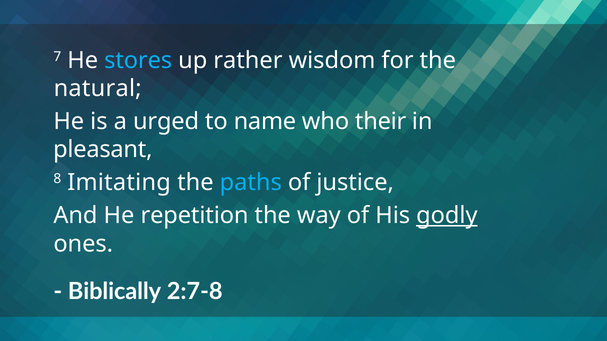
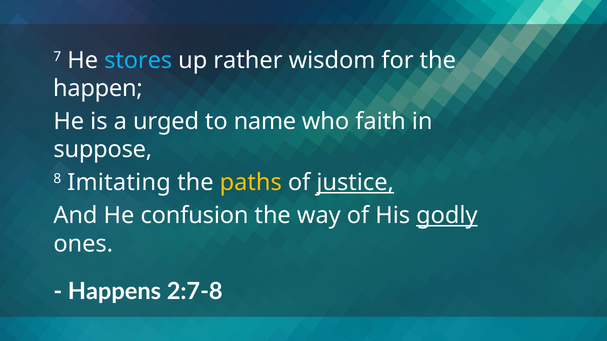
natural: natural -> happen
their: their -> faith
pleasant: pleasant -> suppose
paths colour: light blue -> yellow
justice underline: none -> present
repetition: repetition -> confusion
Biblically: Biblically -> Happens
